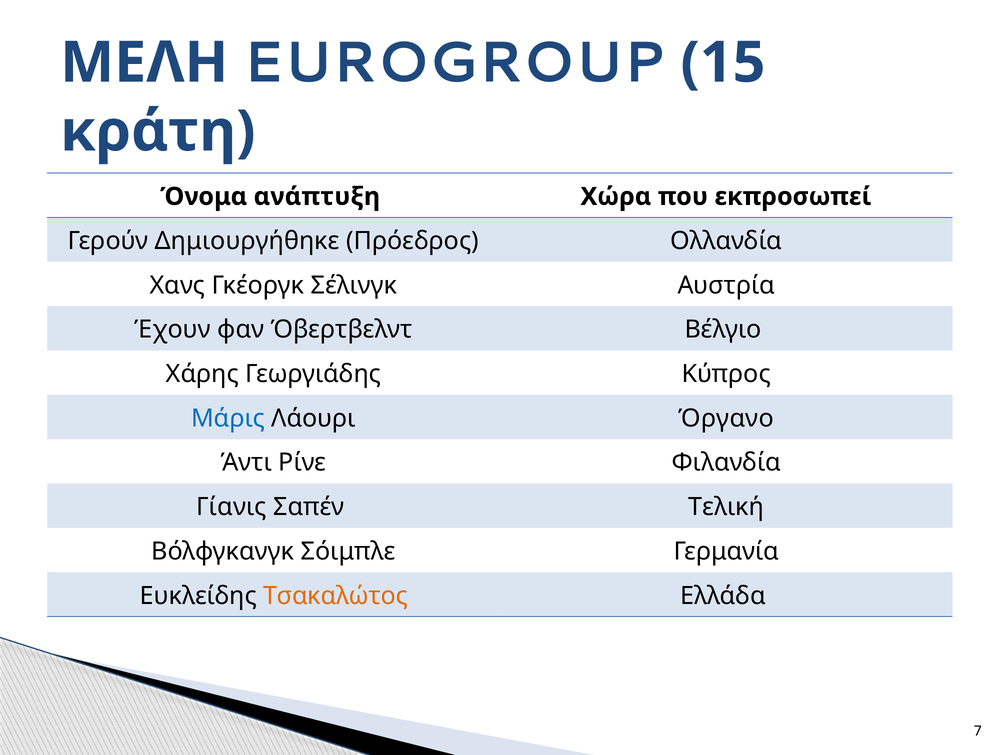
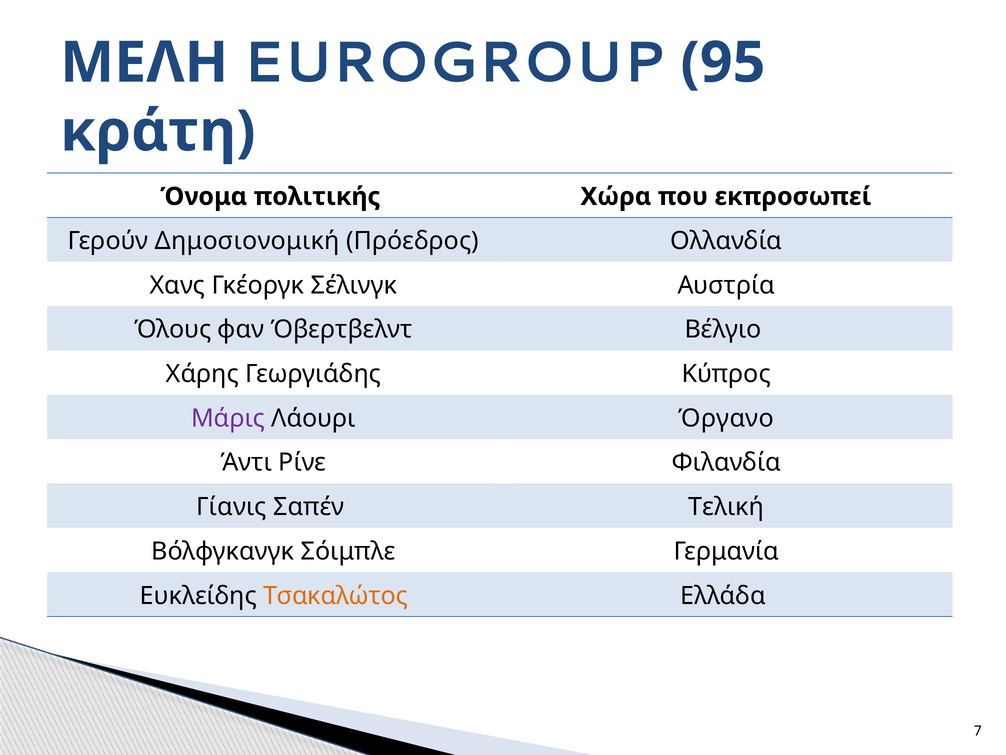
15: 15 -> 95
ανάπτυξη: ανάπτυξη -> πολιτικής
Δημιουργήθηκε: Δημιουργήθηκε -> Δημοσιονομική
Έχουν: Έχουν -> Όλους
Μάρις colour: blue -> purple
